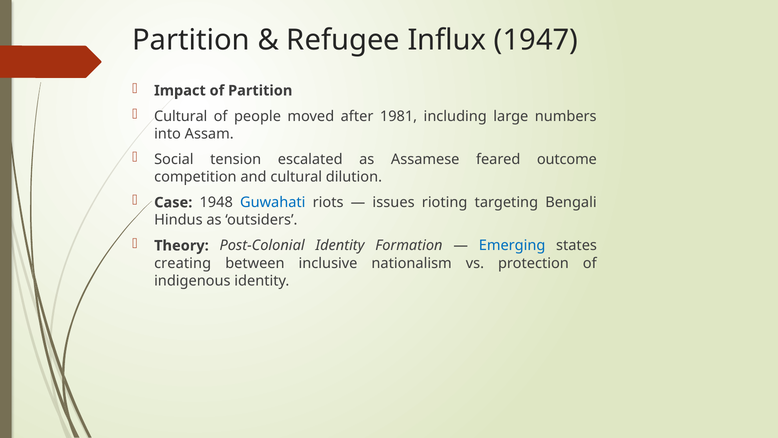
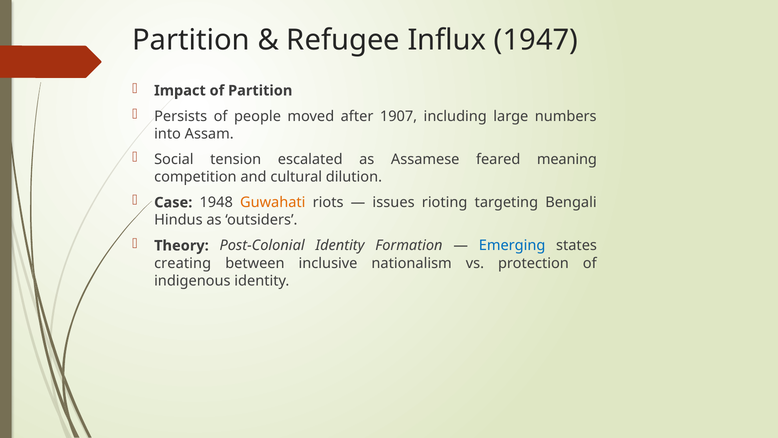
Cultural at (181, 116): Cultural -> Persists
1981: 1981 -> 1907
outcome: outcome -> meaning
Guwahati colour: blue -> orange
